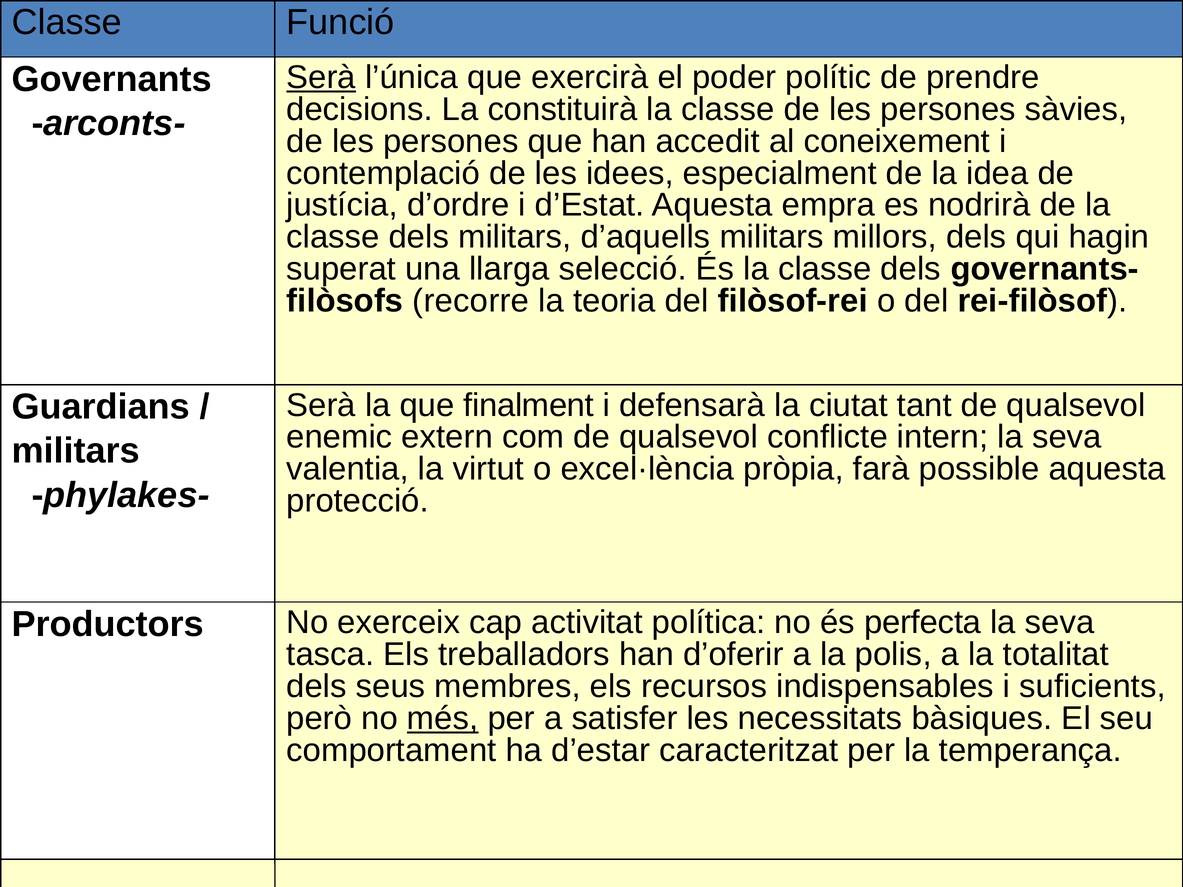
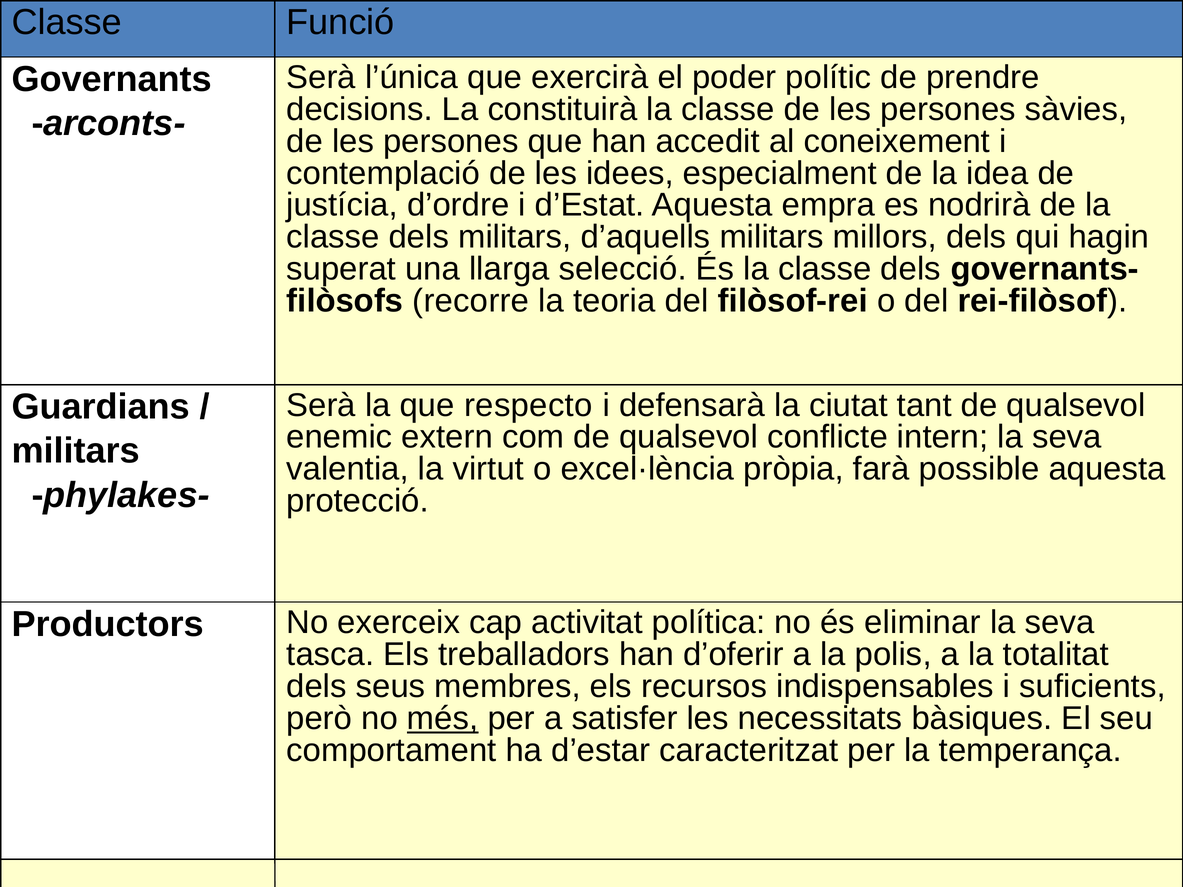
Serà at (321, 78) underline: present -> none
finalment: finalment -> respecto
perfecta: perfecta -> eliminar
